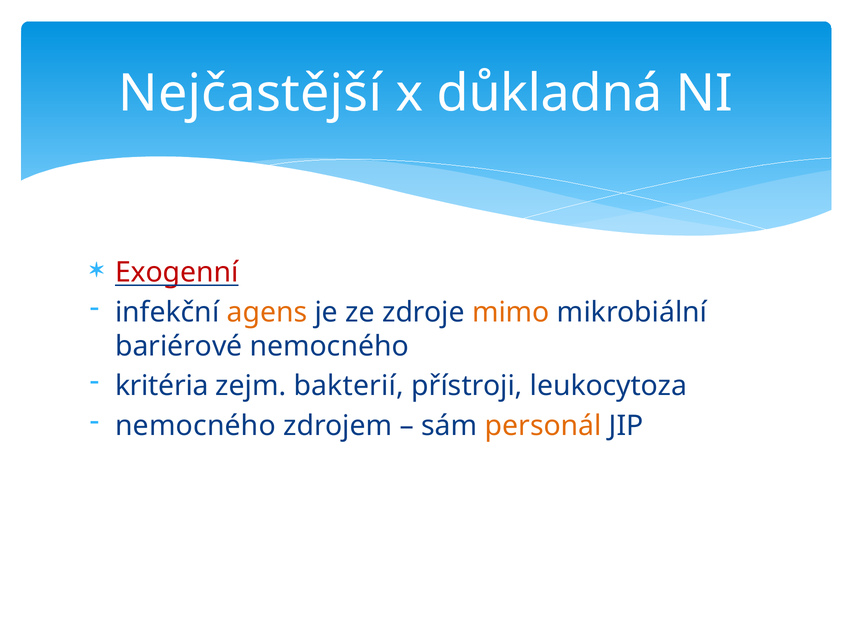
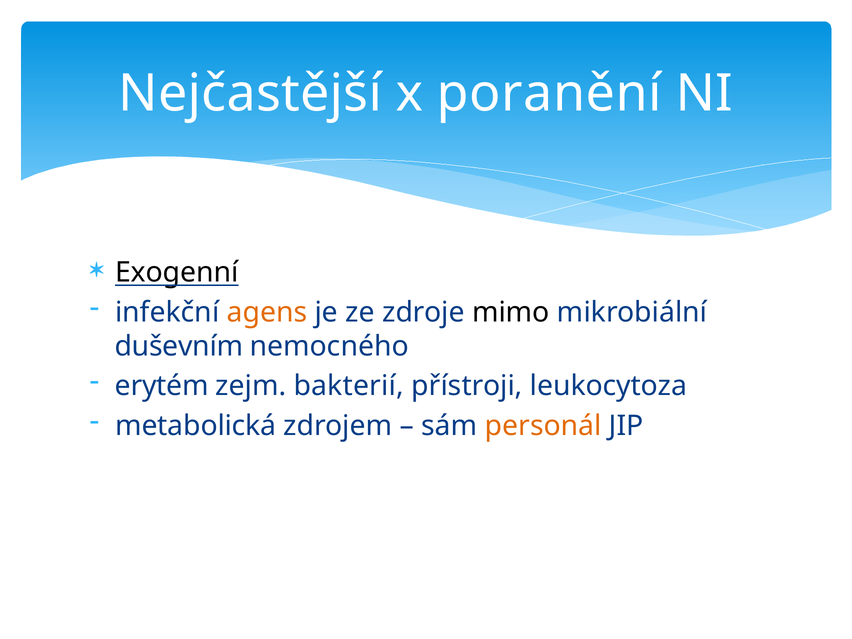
důkladná: důkladná -> poranění
Exogenní colour: red -> black
mimo colour: orange -> black
bariérové: bariérové -> duševním
kritéria: kritéria -> erytém
nemocného at (196, 426): nemocného -> metabolická
